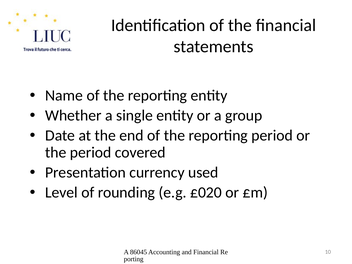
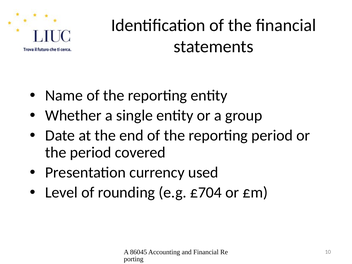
£020: £020 -> £704
